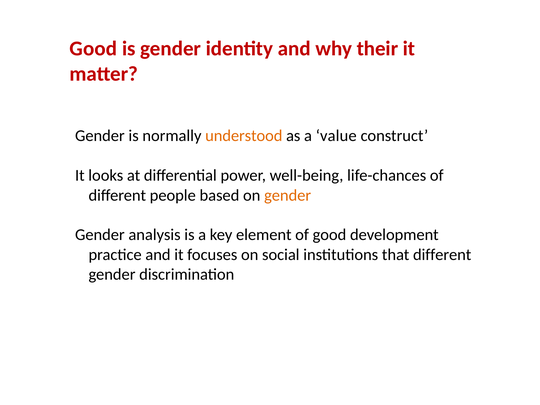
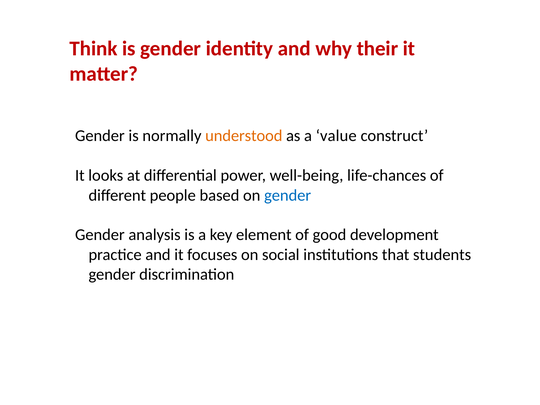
Good at (93, 49): Good -> Think
gender at (288, 195) colour: orange -> blue
that different: different -> students
